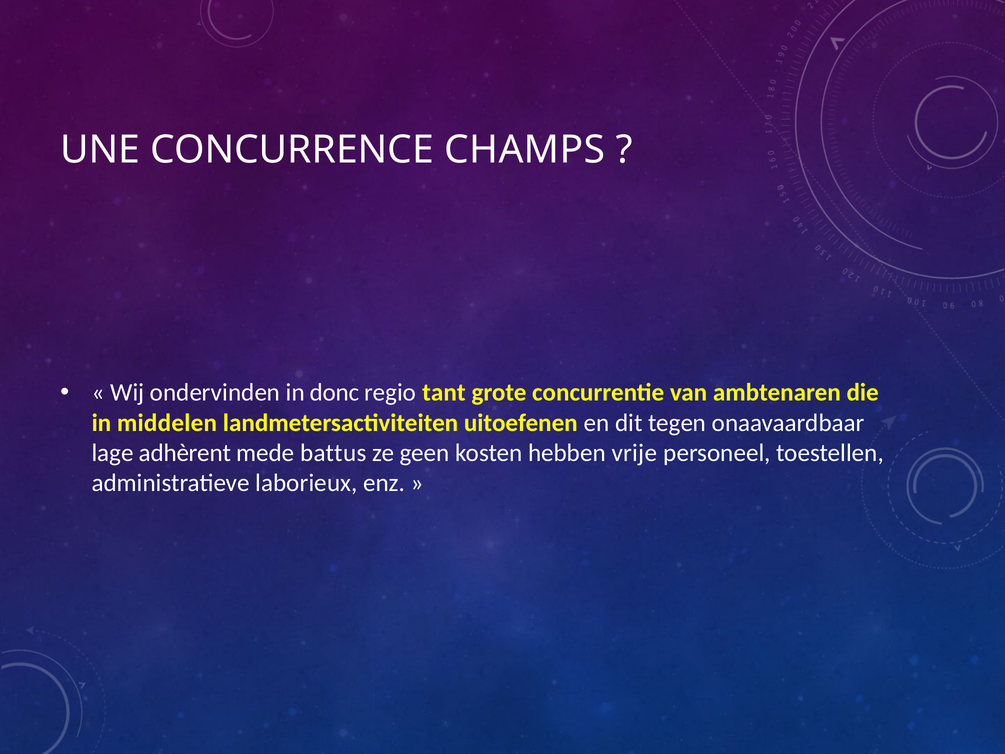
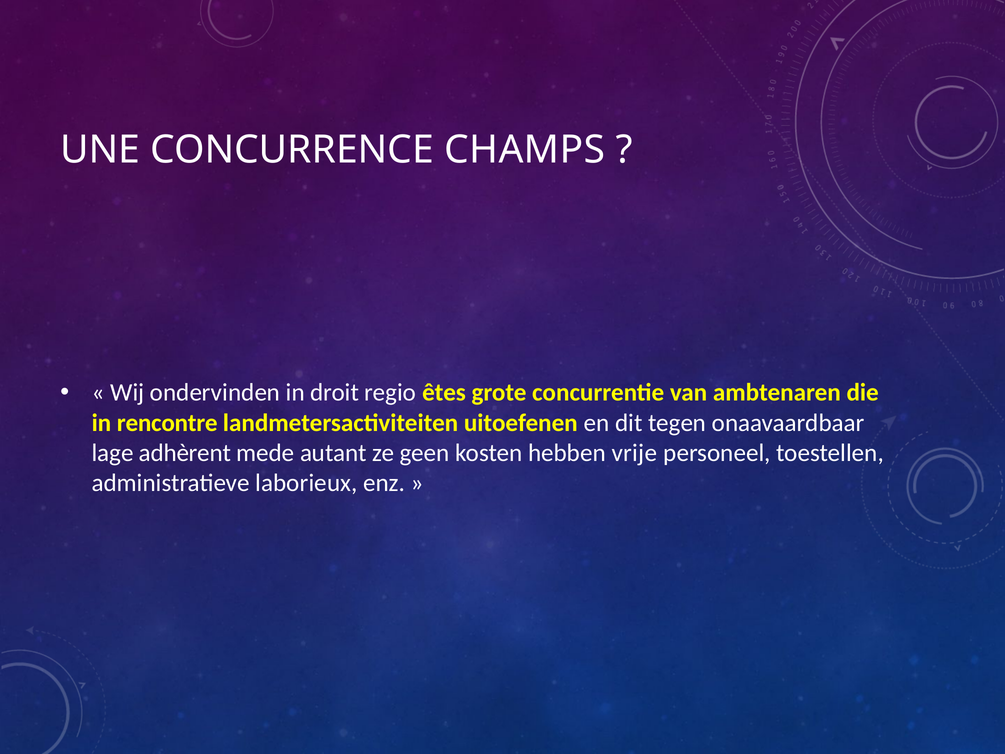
donc: donc -> droit
tant: tant -> êtes
middelen: middelen -> rencontre
battus: battus -> autant
